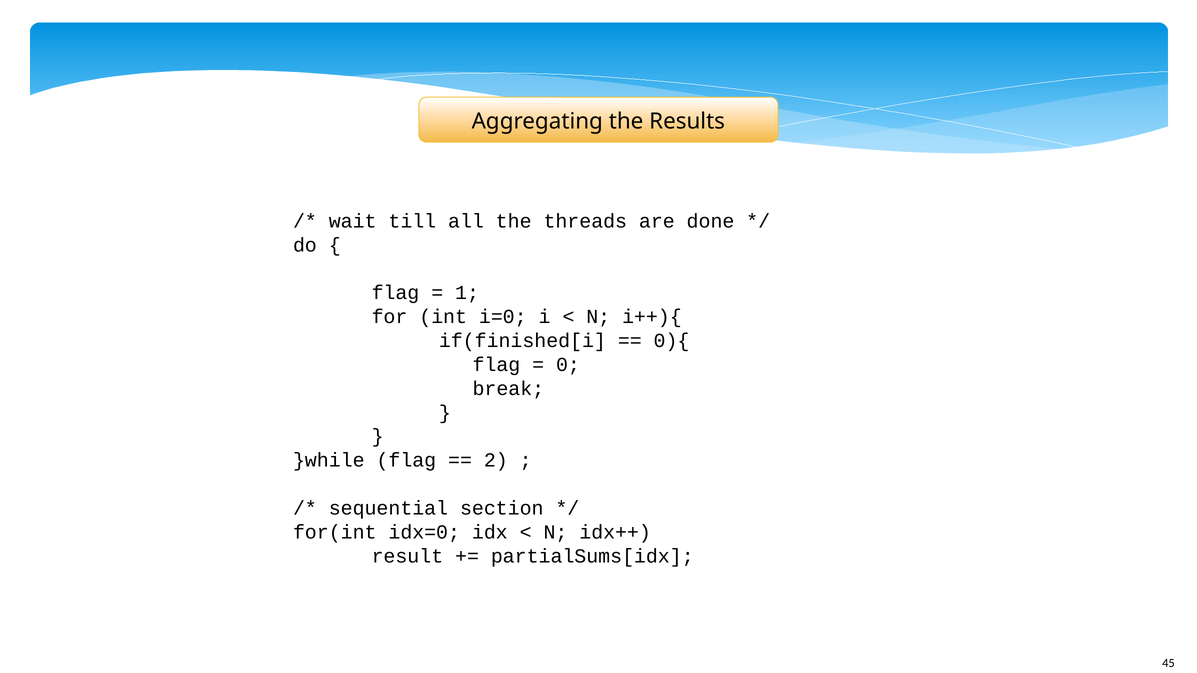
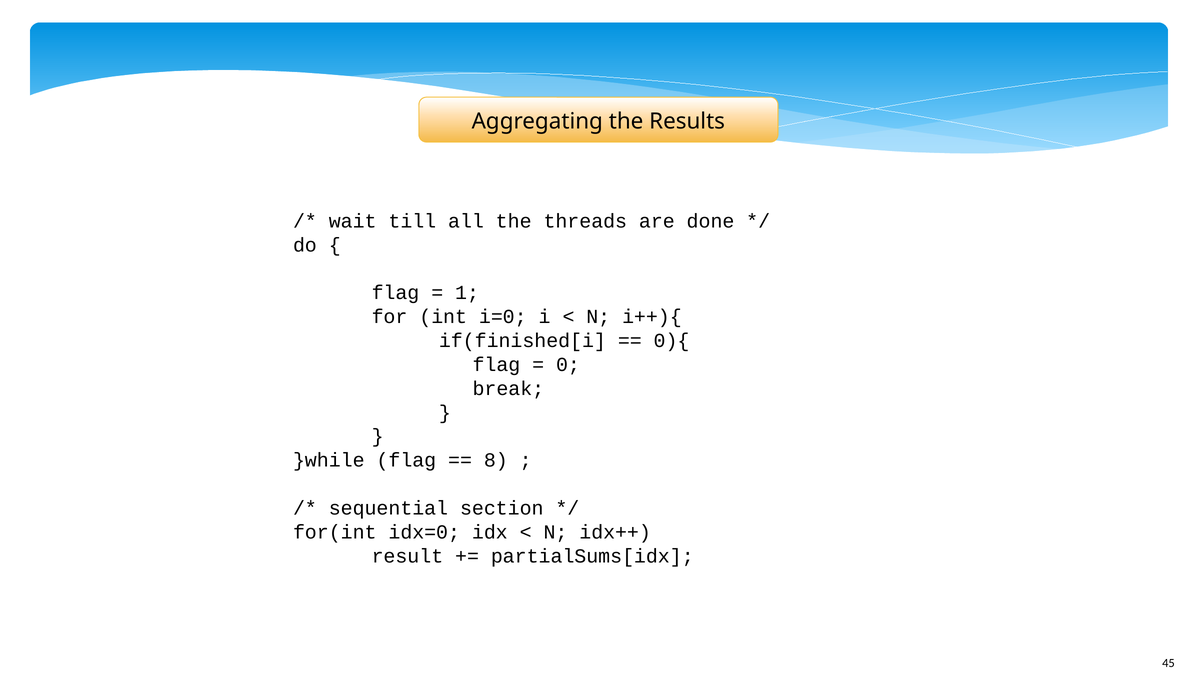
2: 2 -> 8
